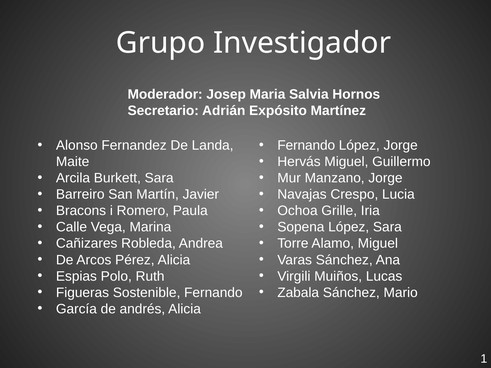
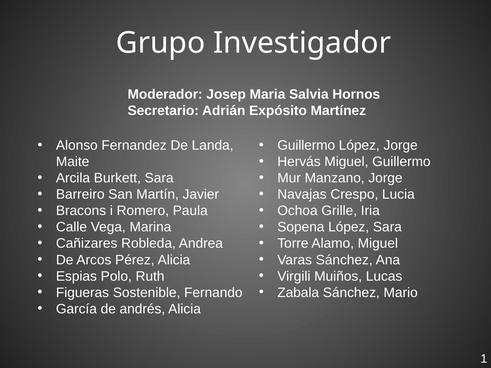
Fernando at (306, 145): Fernando -> Guillermo
